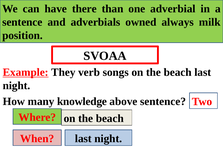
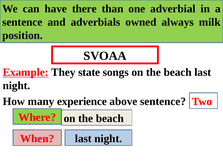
verb: verb -> state
knowledge: knowledge -> experience
